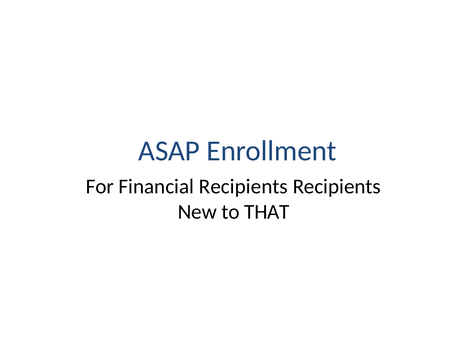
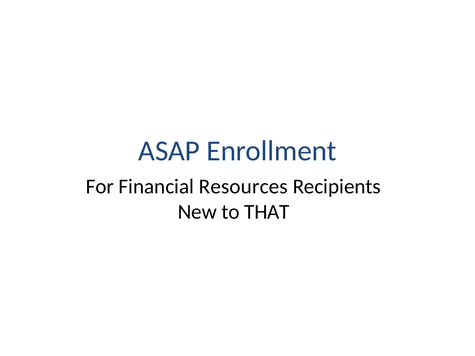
Financial Recipients: Recipients -> Resources
